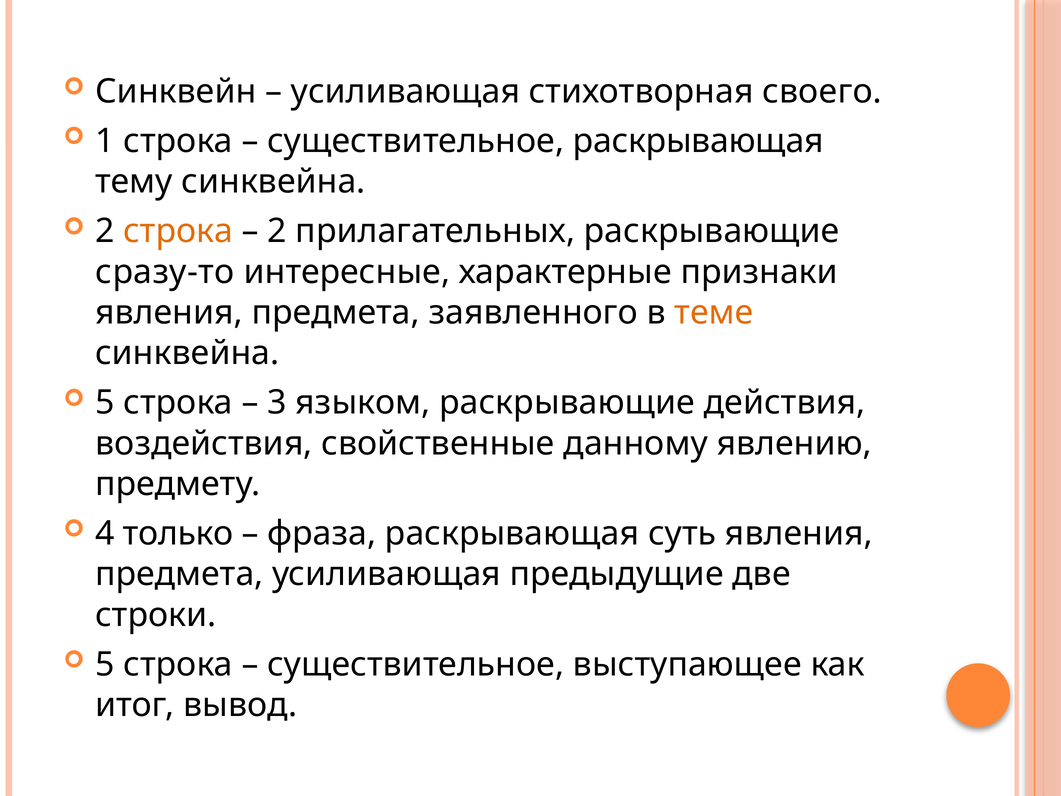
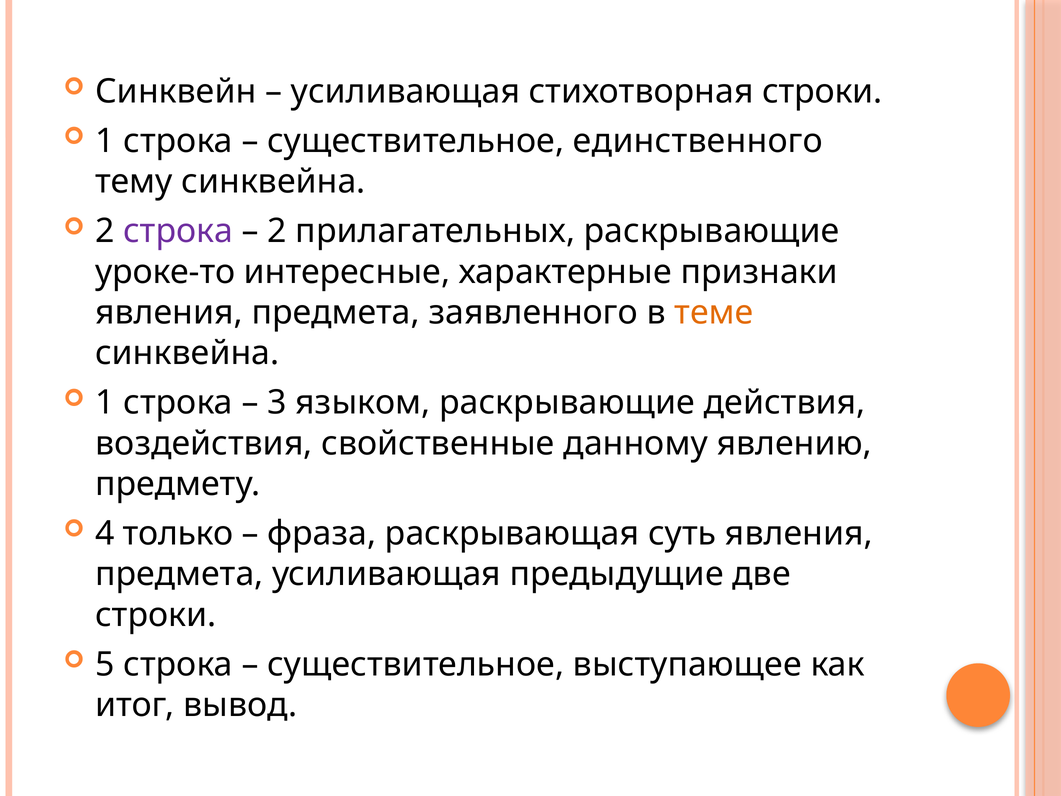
стихотворная своего: своего -> строки
существительное раскрывающая: раскрывающая -> единственного
строка at (178, 231) colour: orange -> purple
сразу-то: сразу-то -> уроке-то
5 at (105, 403): 5 -> 1
